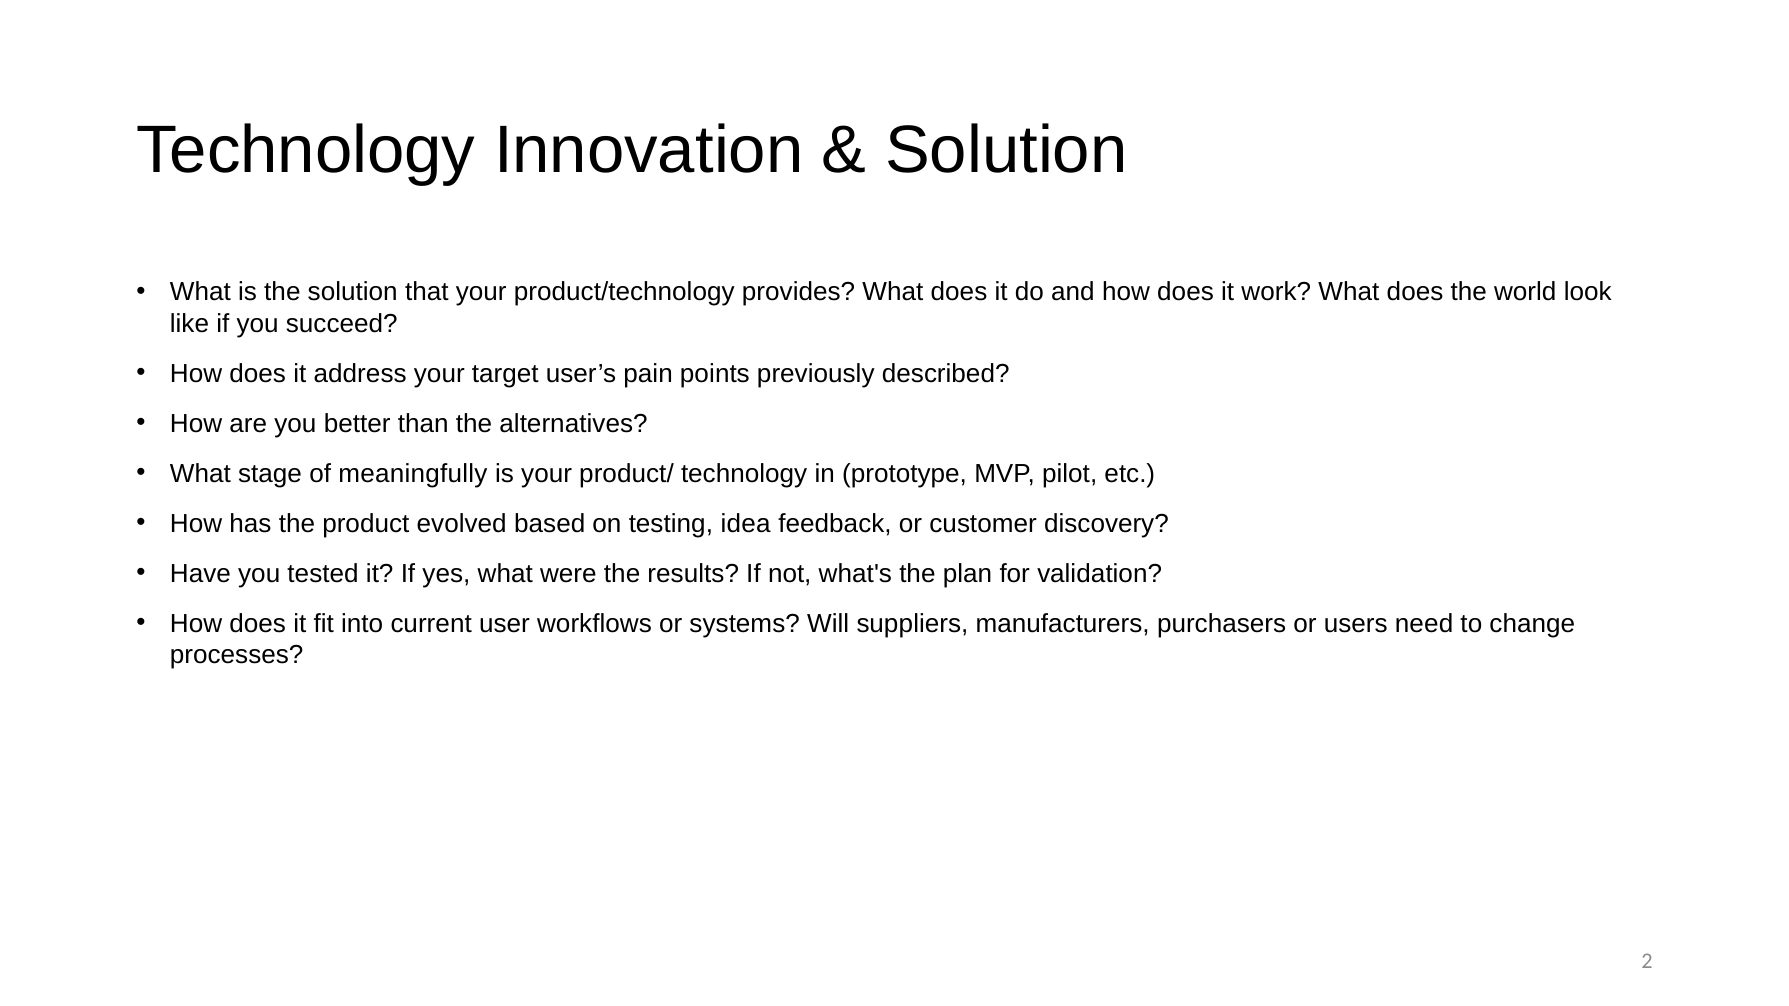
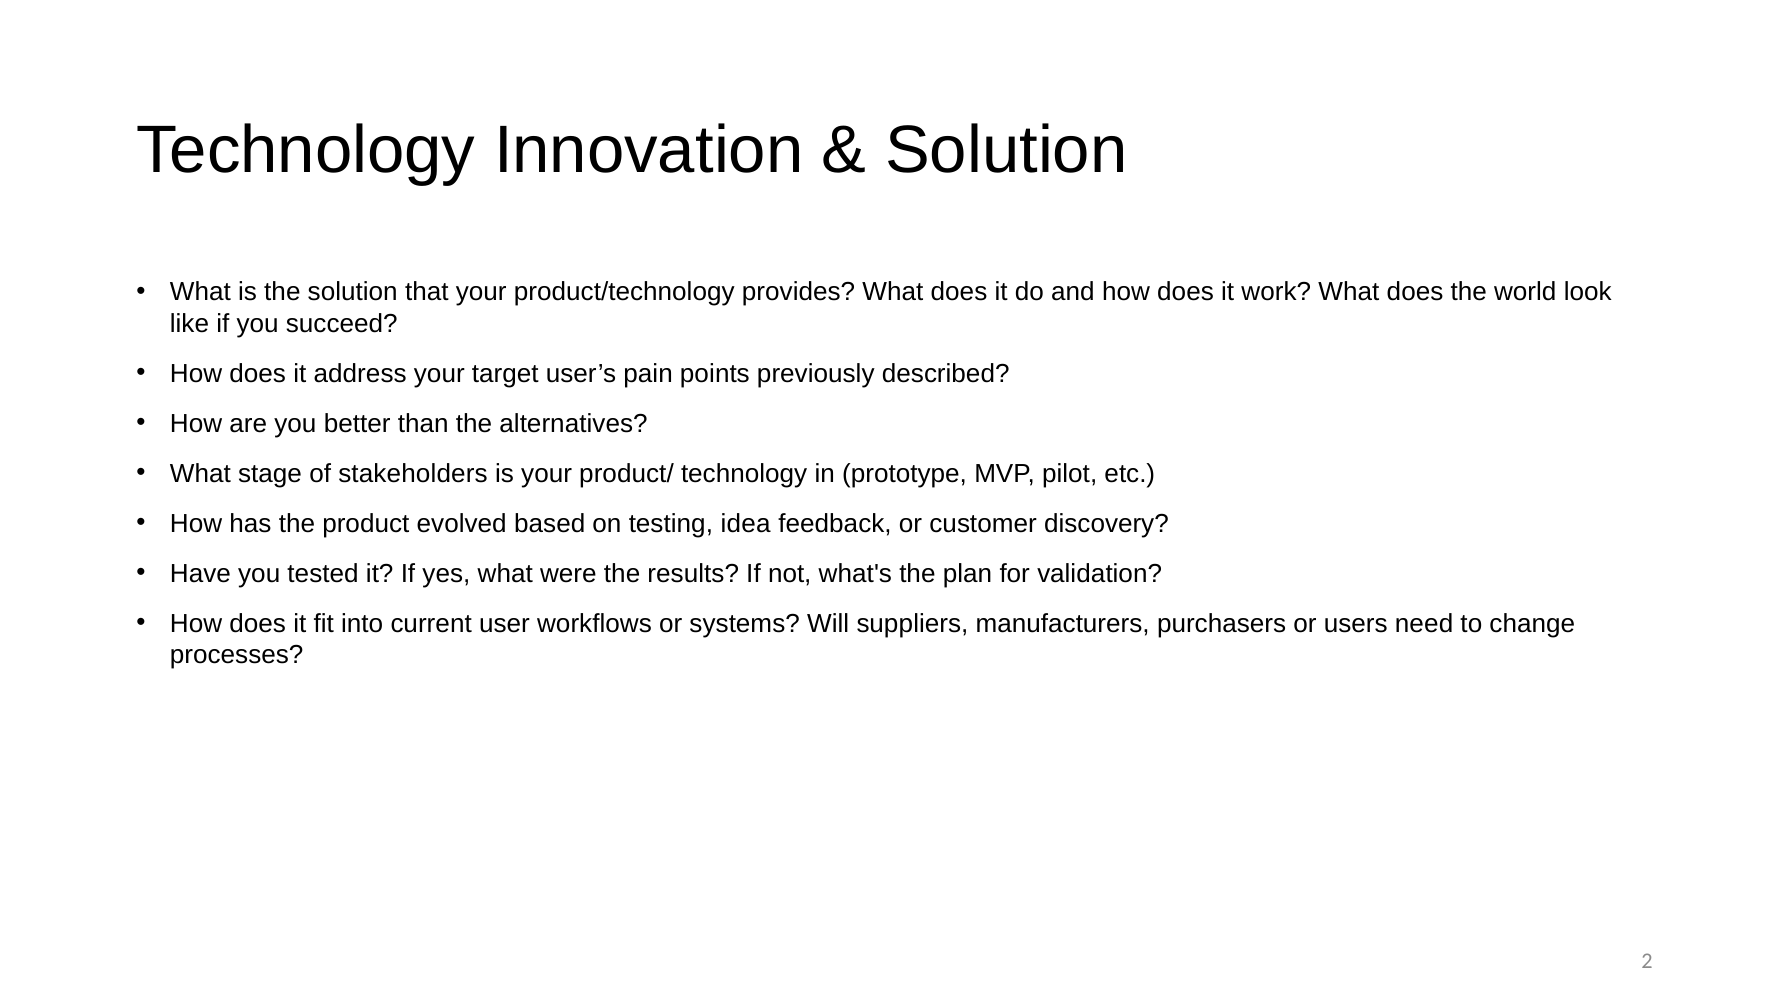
meaningfully: meaningfully -> stakeholders
